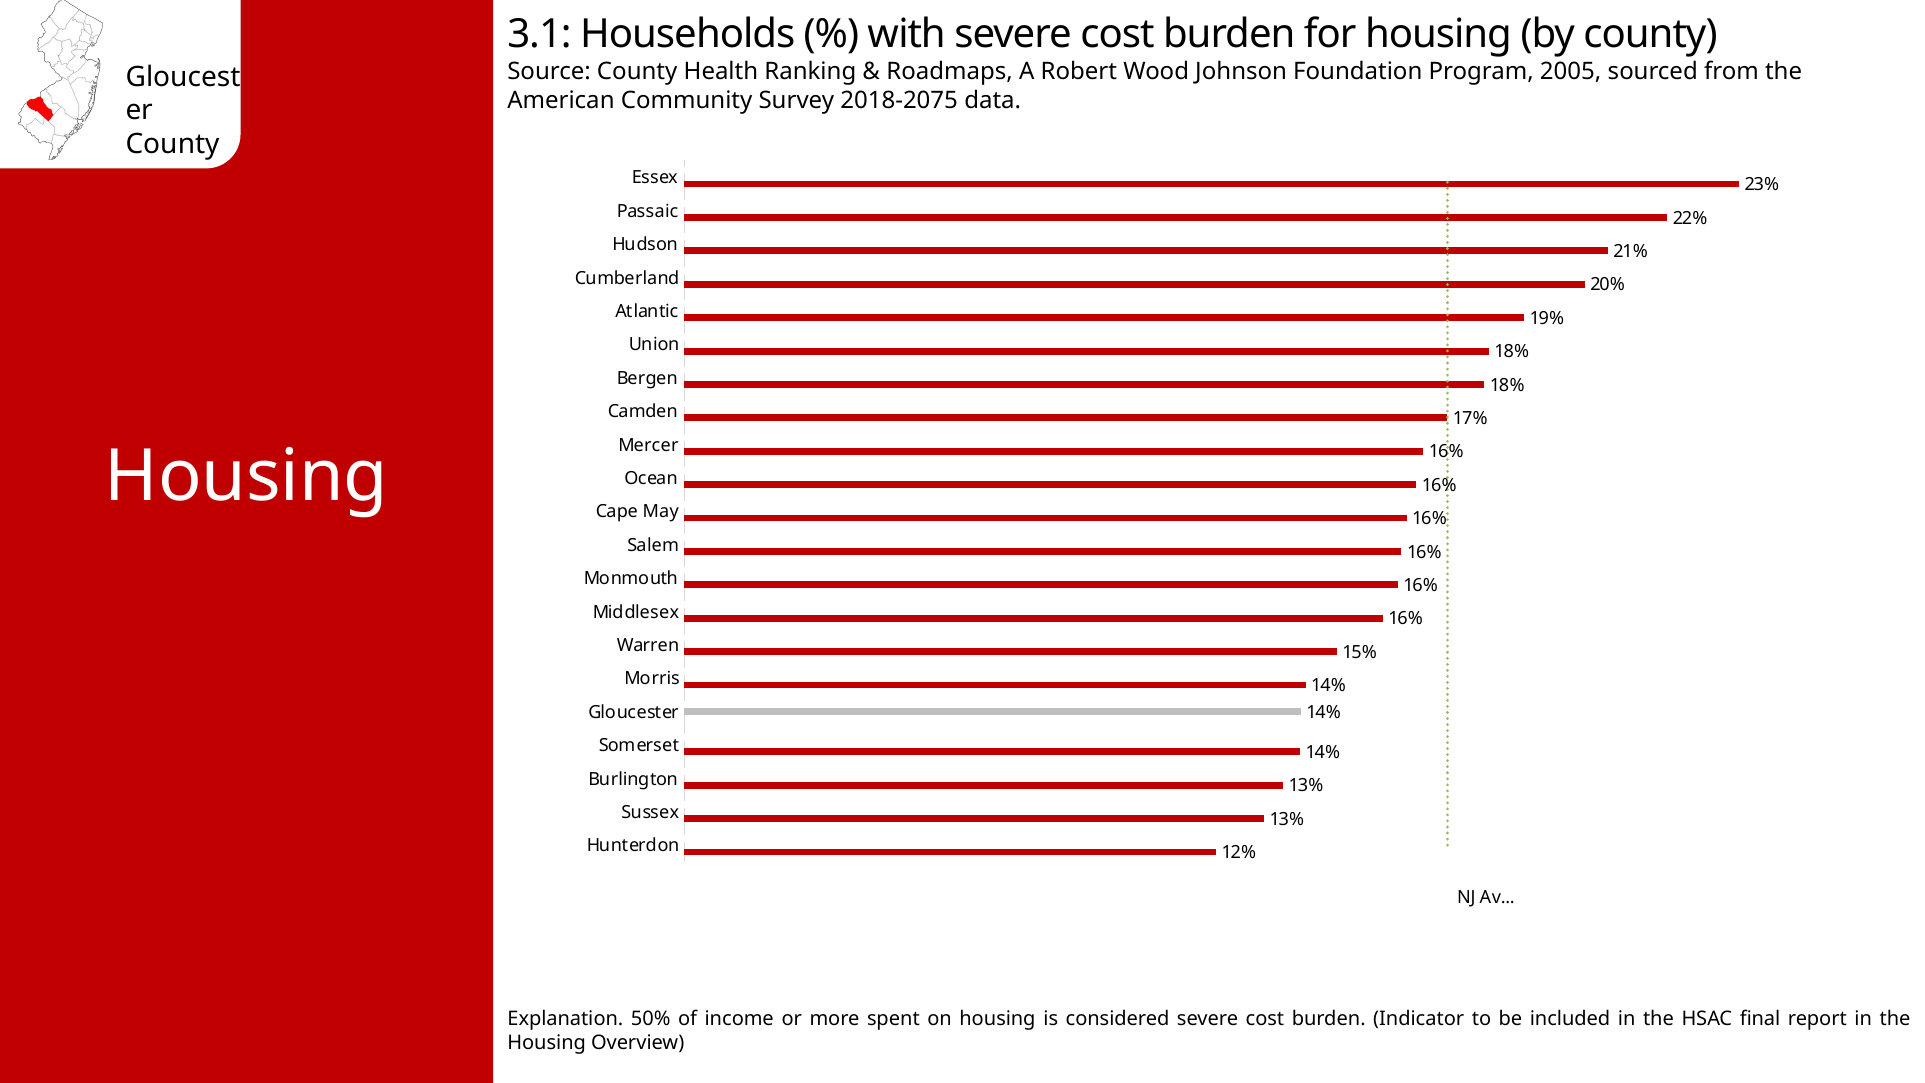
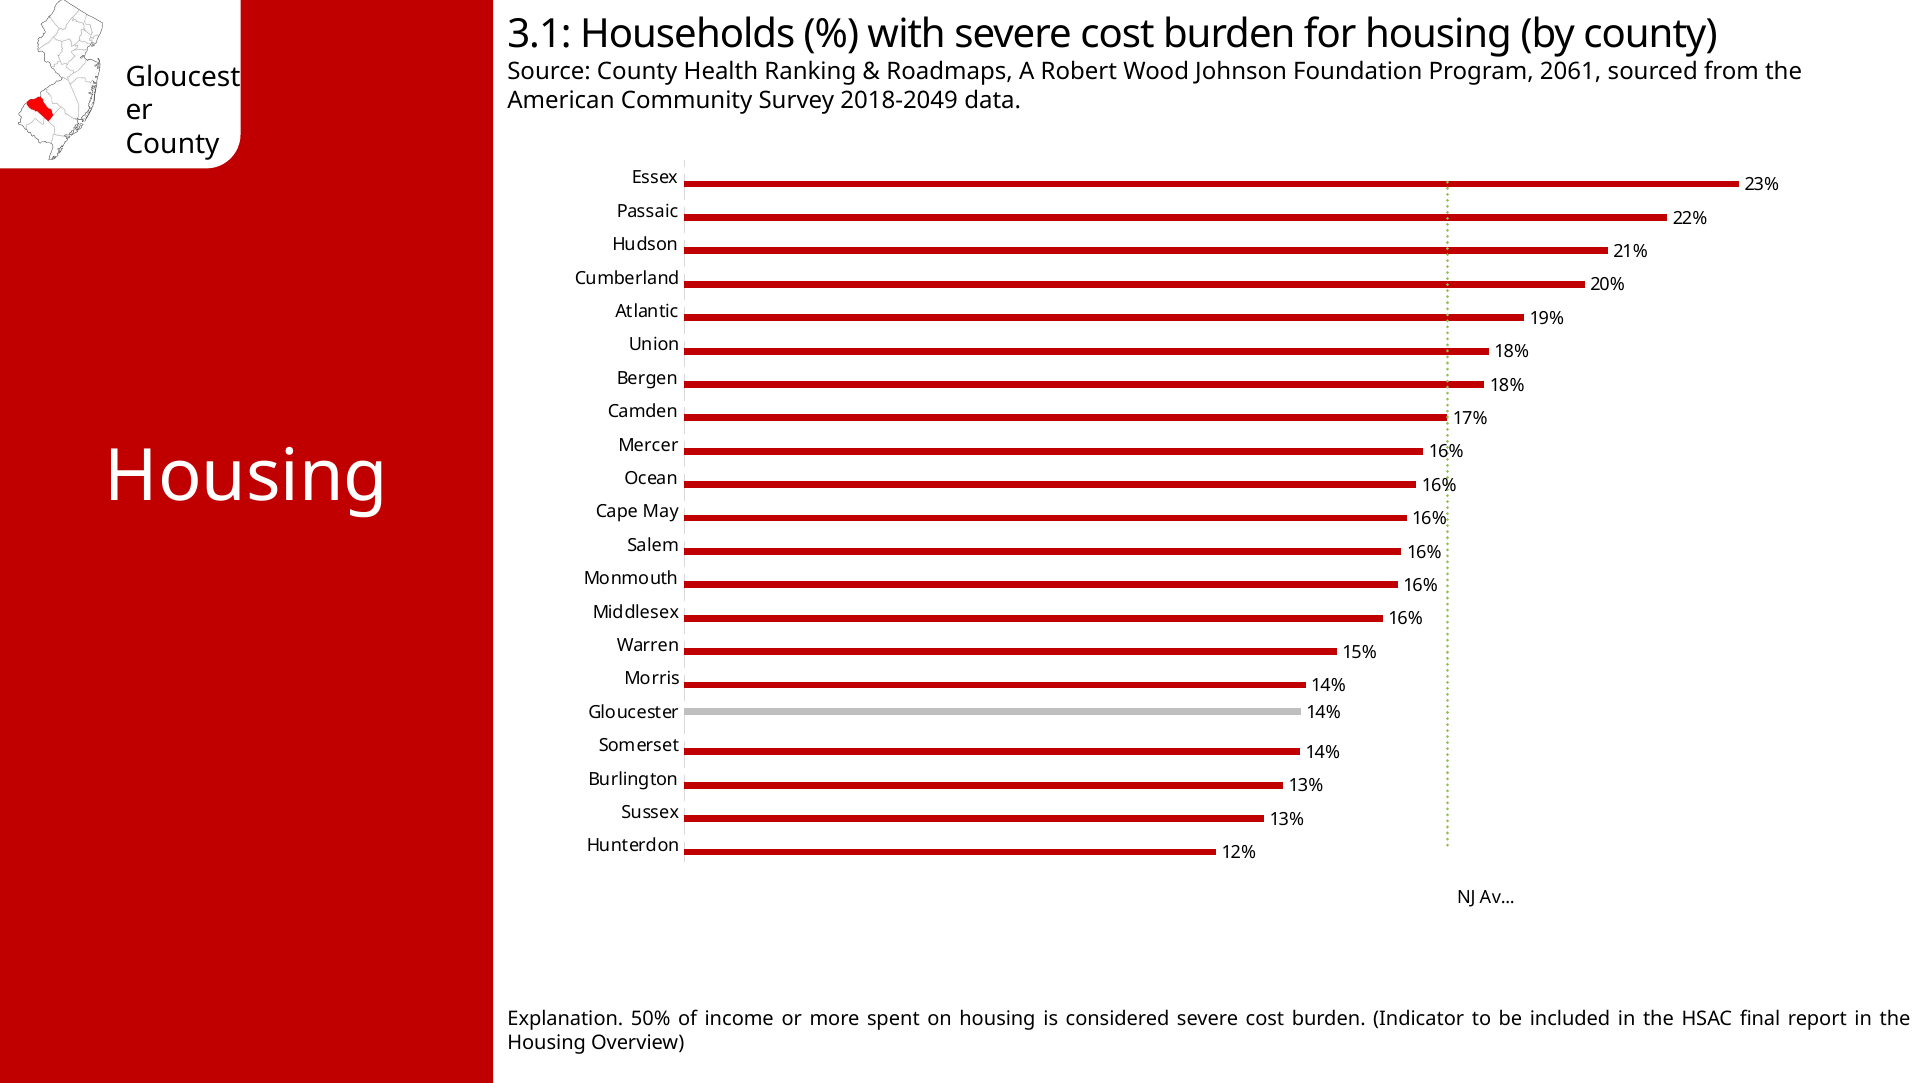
2005: 2005 -> 2061
2018-2075: 2018-2075 -> 2018-2049
